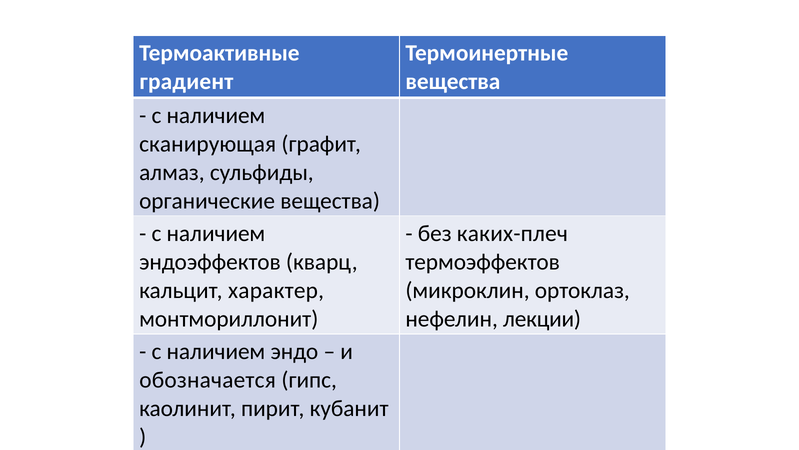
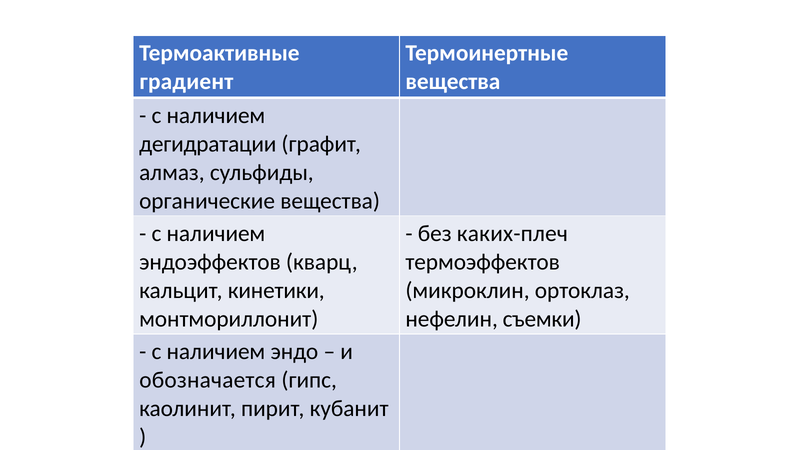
сканирующая: сканирующая -> дегидратации
характер: характер -> кинетики
лекции: лекции -> съемки
